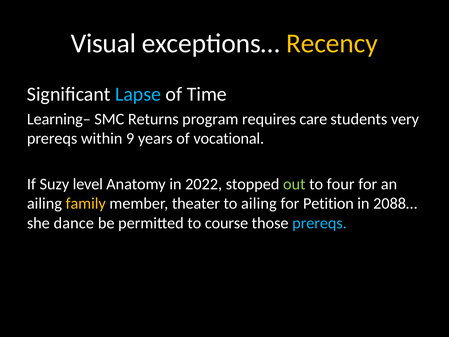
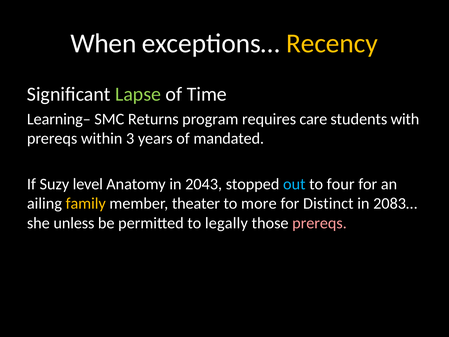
Visual: Visual -> When
Lapse colour: light blue -> light green
very: very -> with
9: 9 -> 3
vocational: vocational -> mandated
2022: 2022 -> 2043
out colour: light green -> light blue
to ailing: ailing -> more
Petition: Petition -> Distinct
2088…: 2088… -> 2083…
dance: dance -> unless
course: course -> legally
prereqs at (319, 223) colour: light blue -> pink
